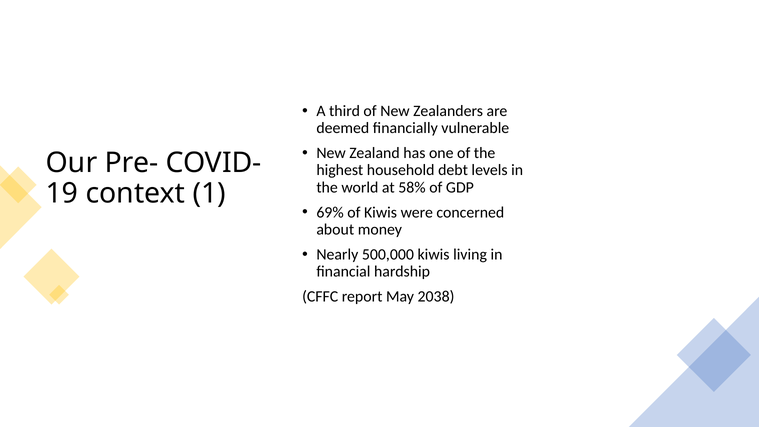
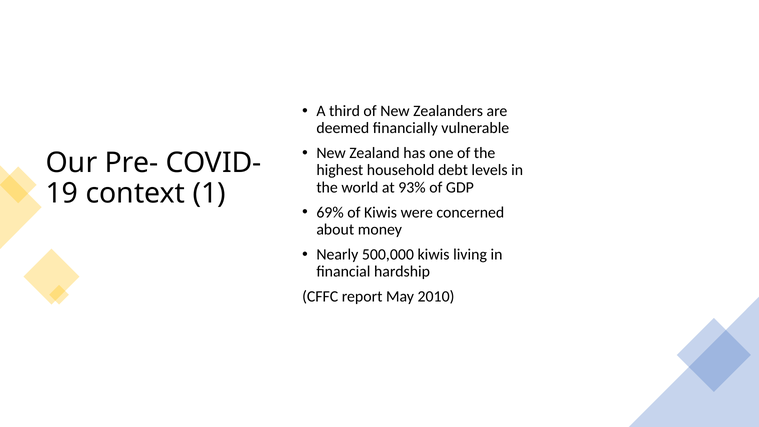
58%: 58% -> 93%
2038: 2038 -> 2010
